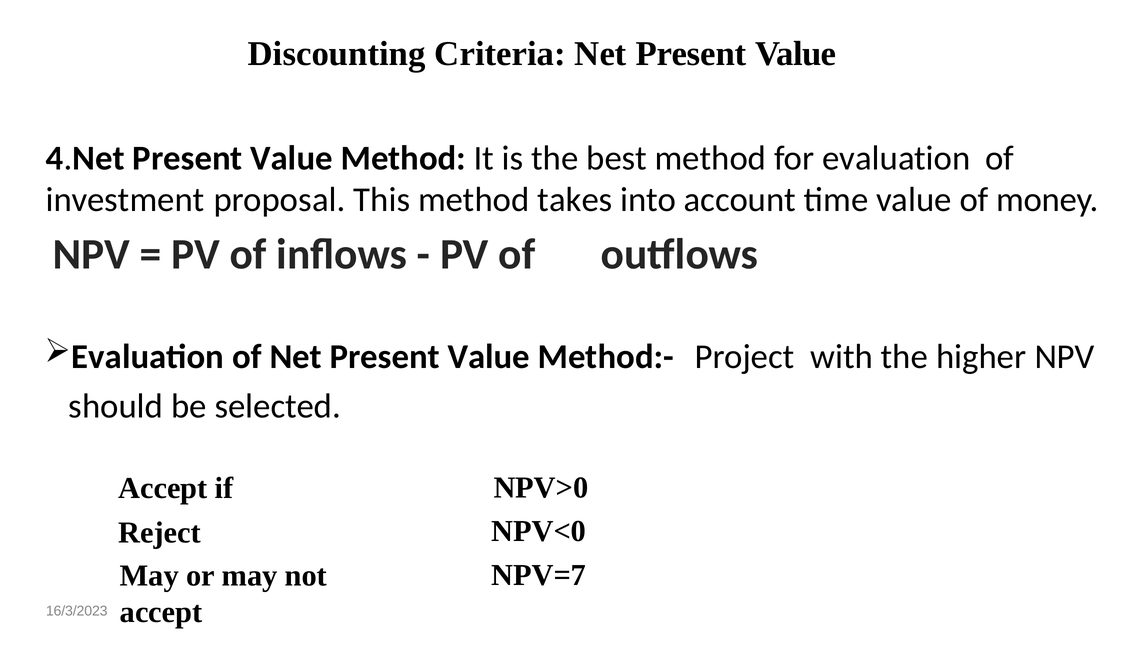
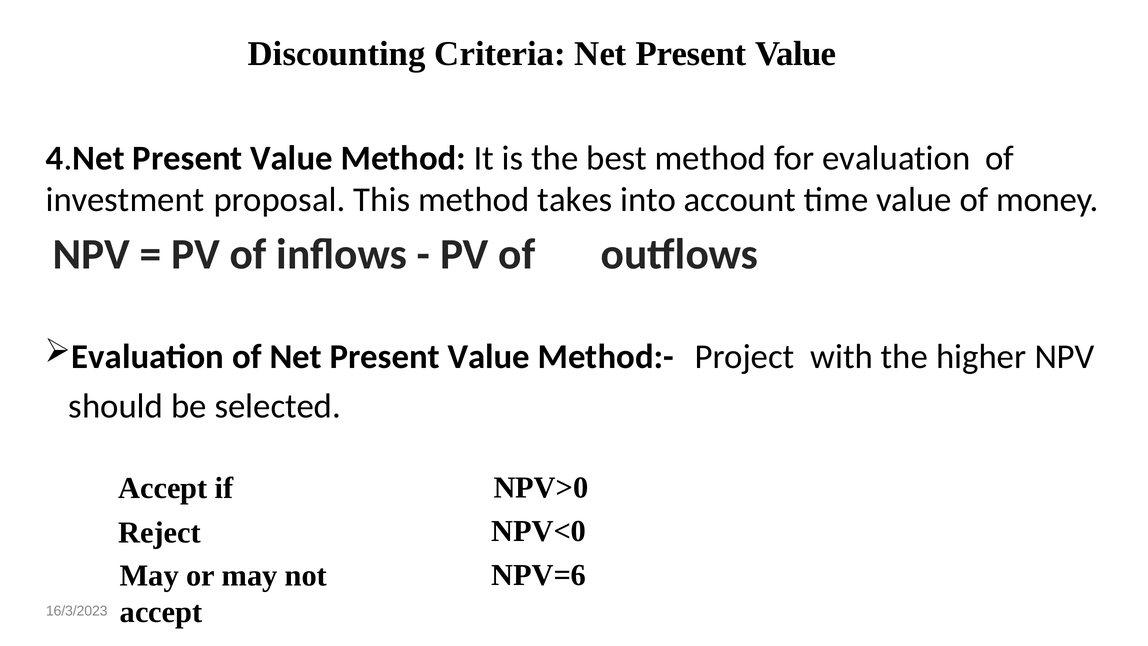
NPV=7: NPV=7 -> NPV=6
